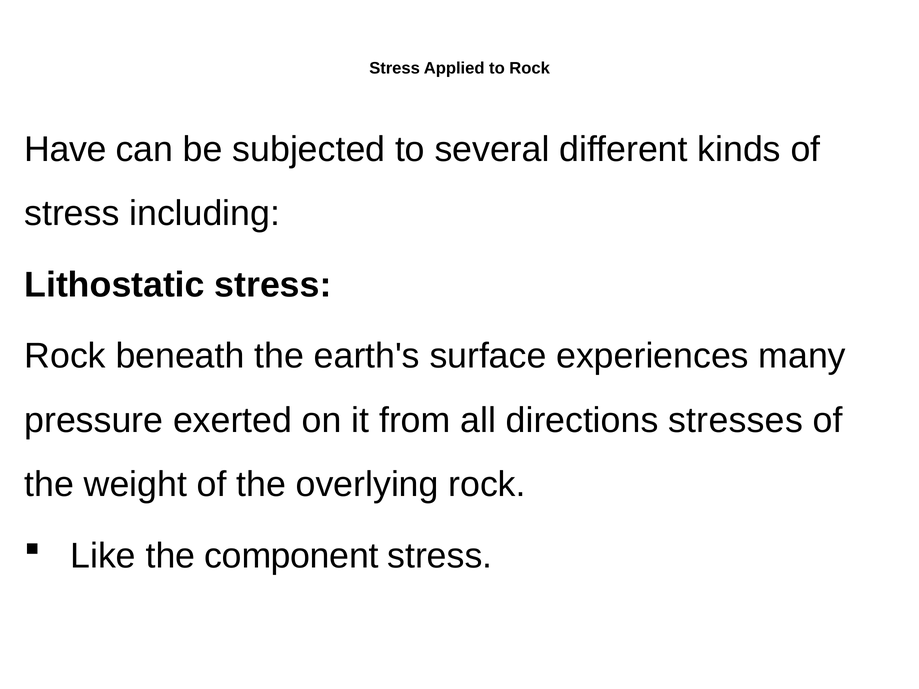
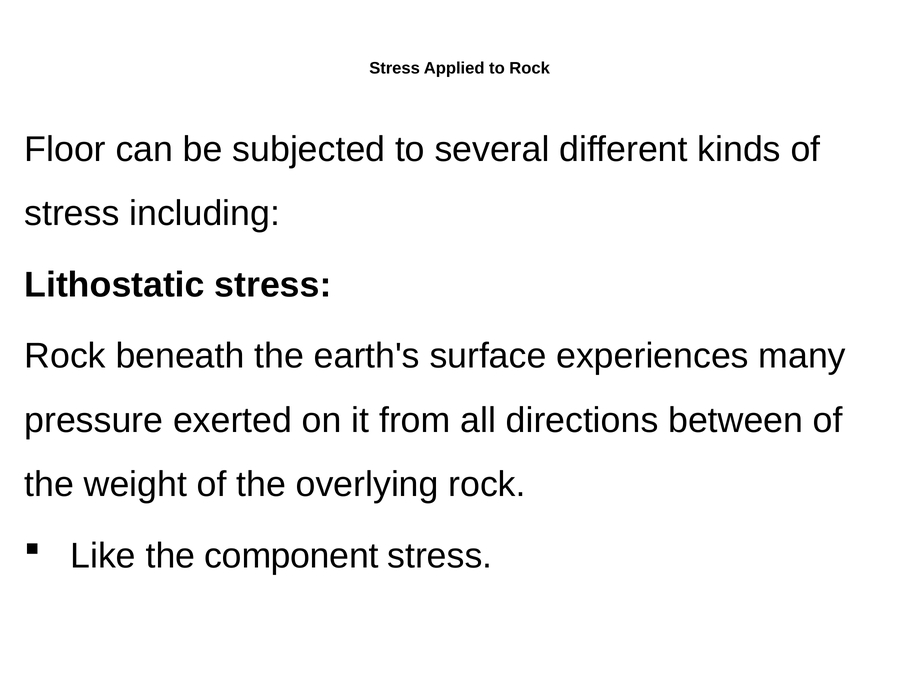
Have: Have -> Floor
stresses: stresses -> between
